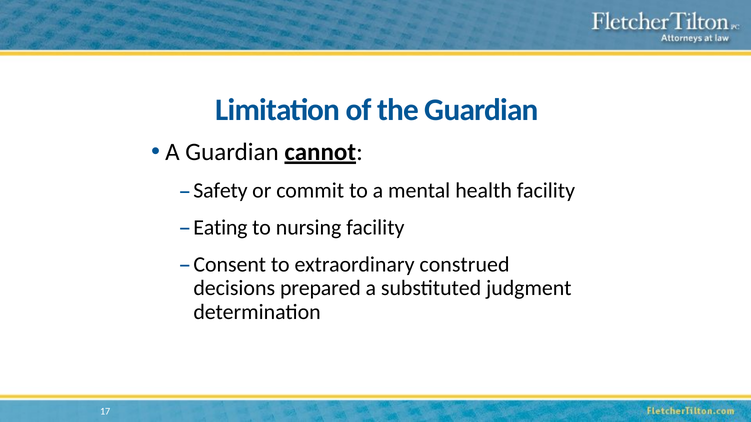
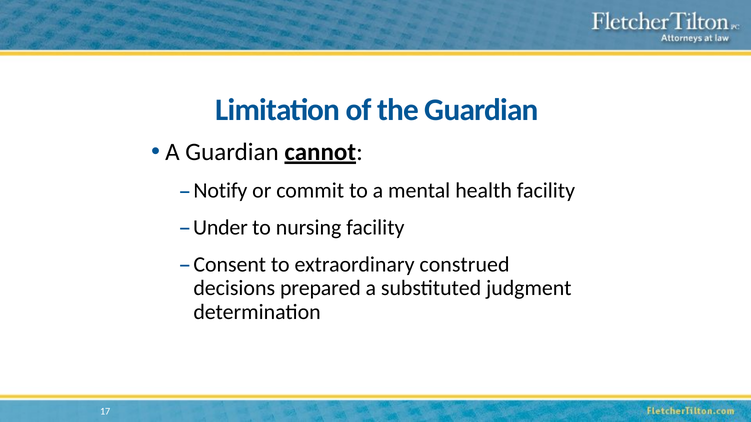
Safety: Safety -> Notify
Eating: Eating -> Under
